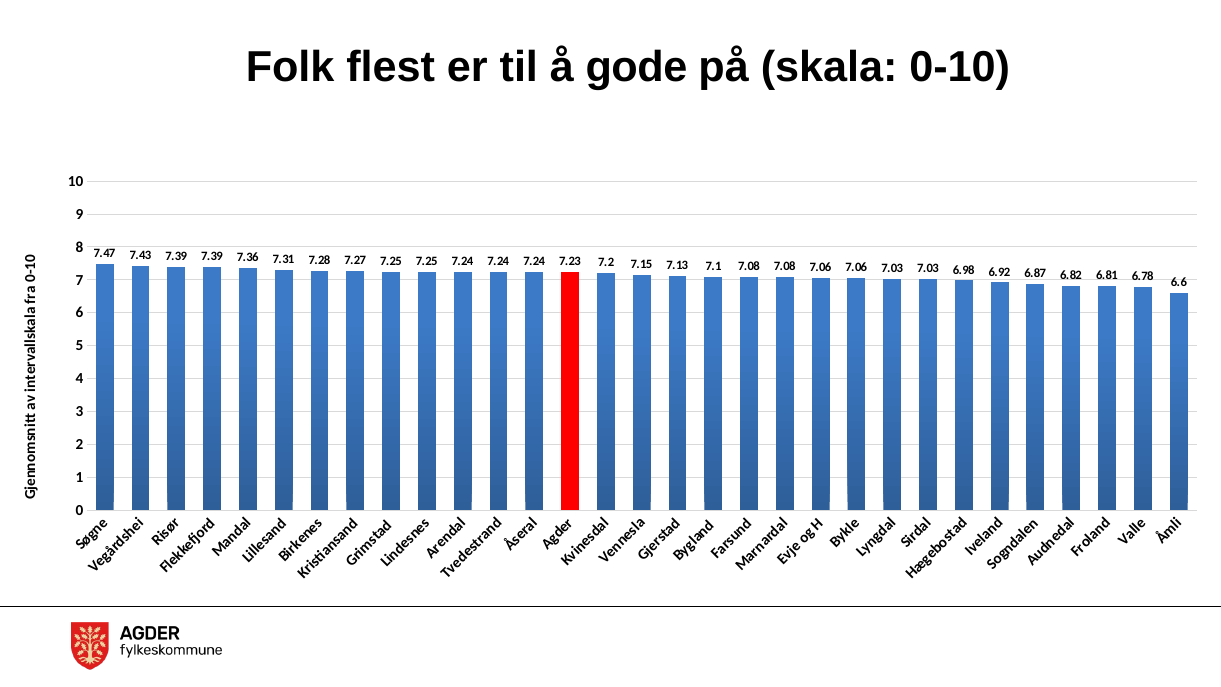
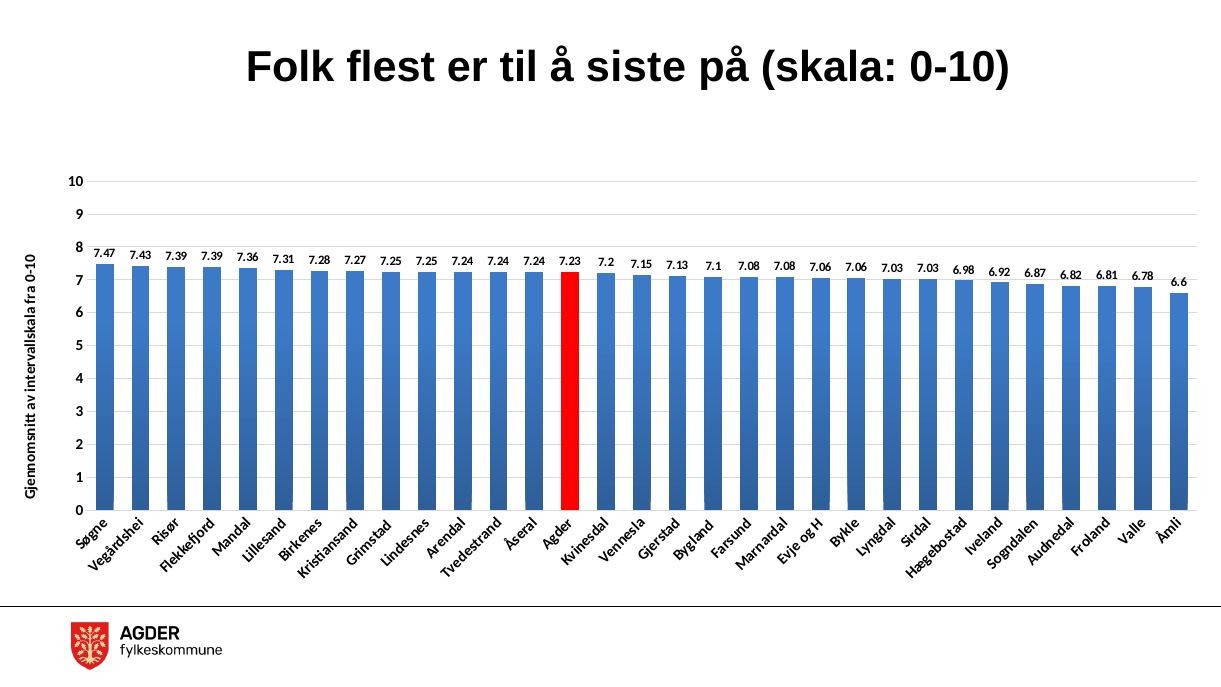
gode: gode -> siste
